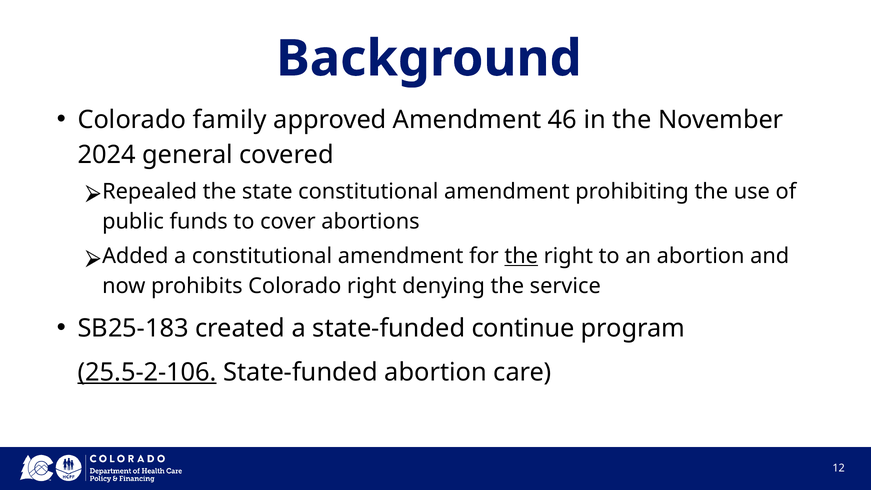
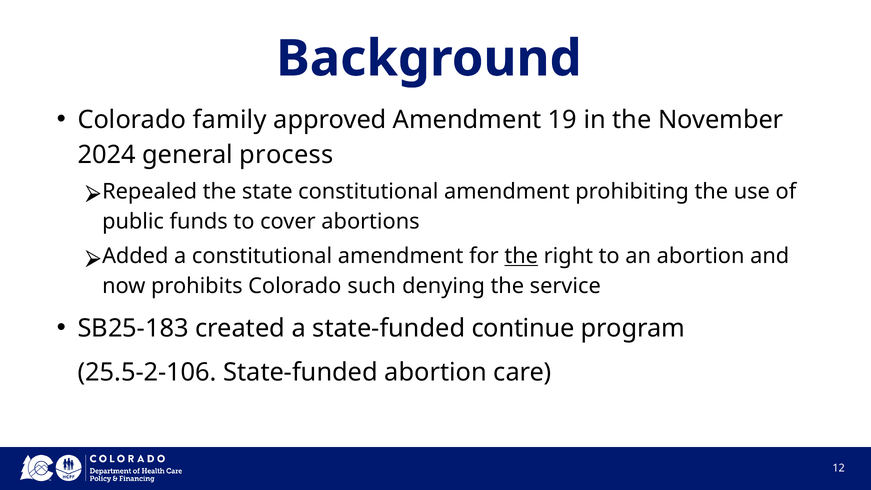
46: 46 -> 19
covered: covered -> process
Colorado right: right -> such
25.5-2-106 underline: present -> none
